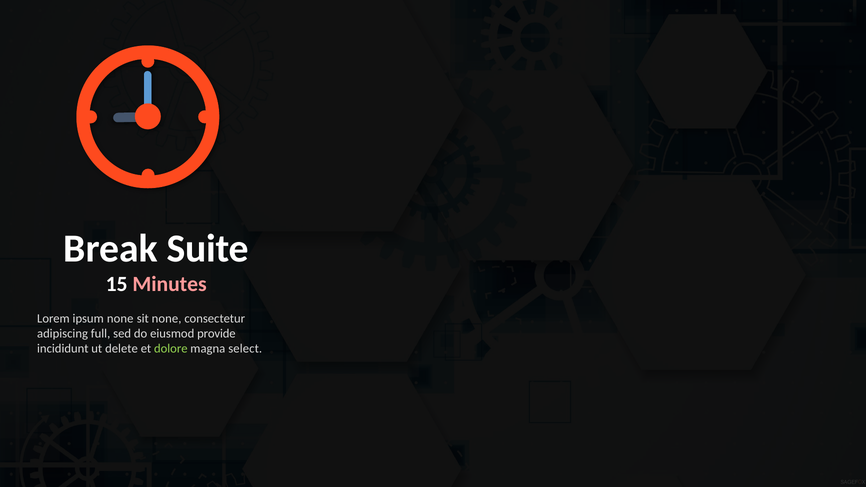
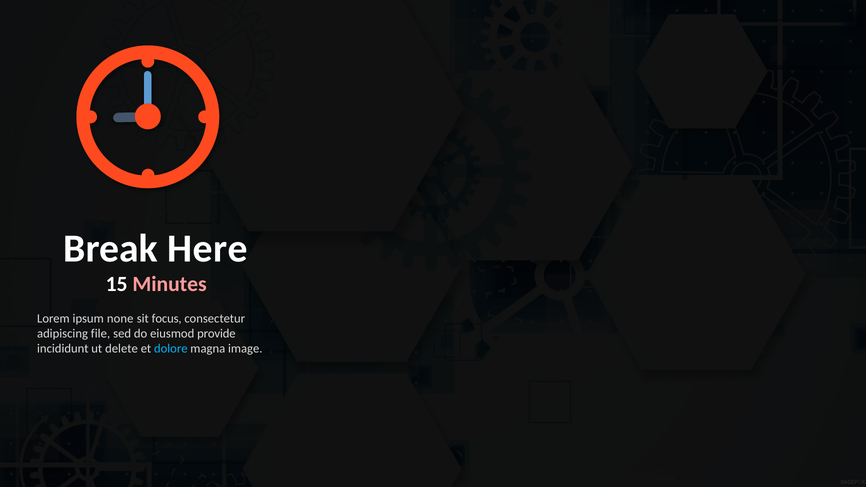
Suite: Suite -> Here
sit none: none -> focus
full: full -> file
dolore colour: light green -> light blue
select: select -> image
